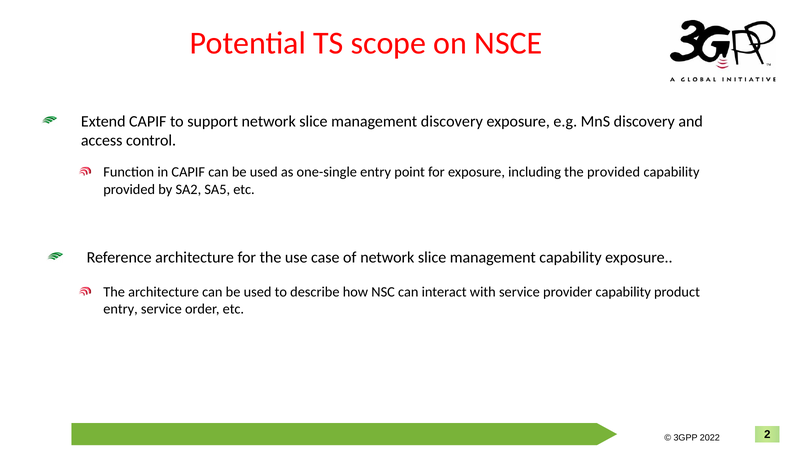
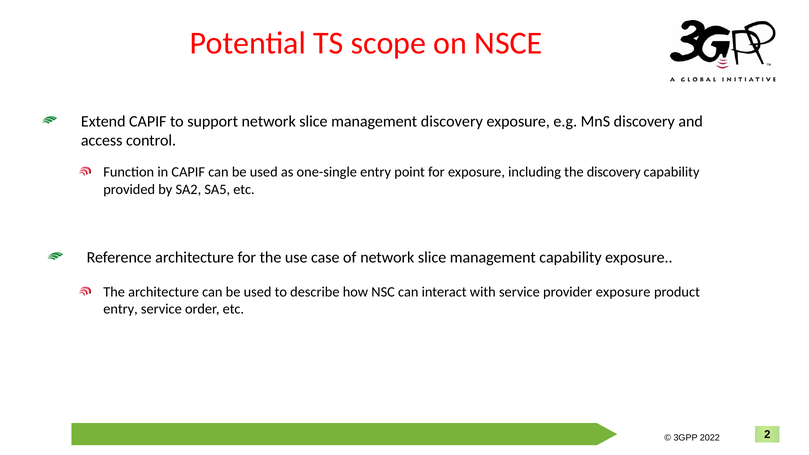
the provided: provided -> discovery
provider capability: capability -> exposure
